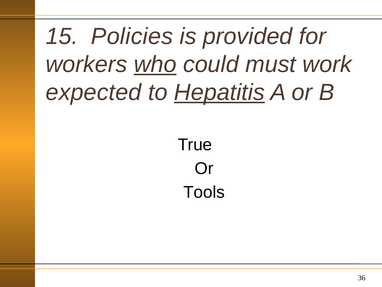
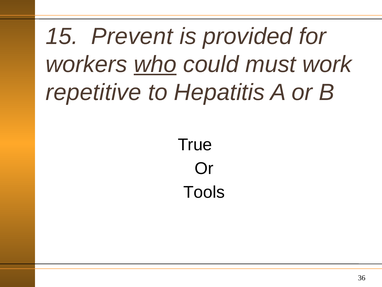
Policies: Policies -> Prevent
expected: expected -> repetitive
Hepatitis underline: present -> none
